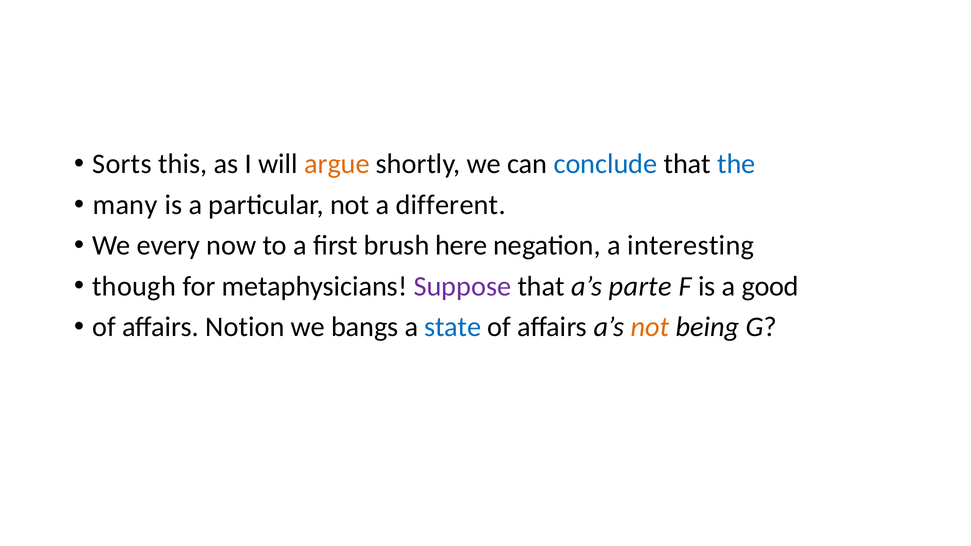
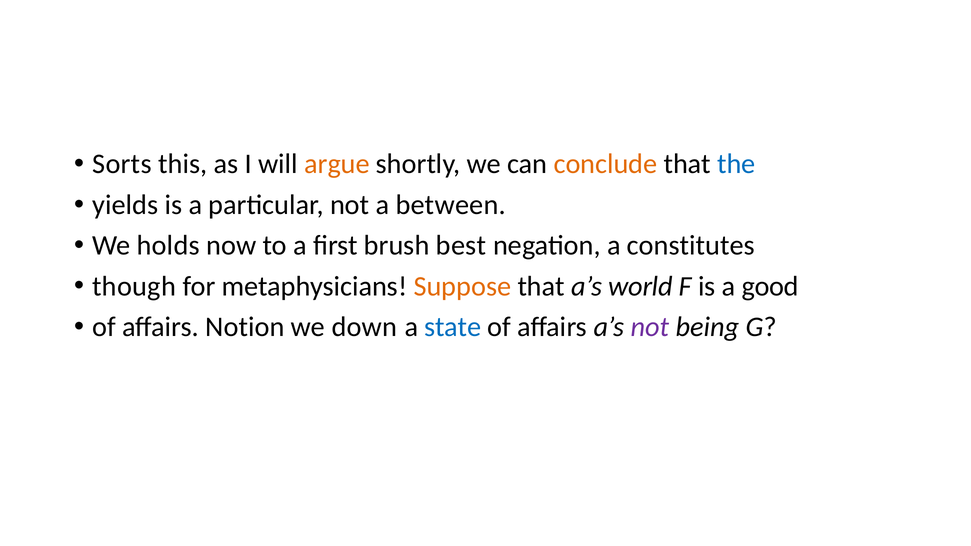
conclude colour: blue -> orange
many: many -> yields
different: different -> between
every: every -> holds
here: here -> best
interesting: interesting -> constitutes
Suppose colour: purple -> orange
parte: parte -> world
bangs: bangs -> down
not at (650, 327) colour: orange -> purple
